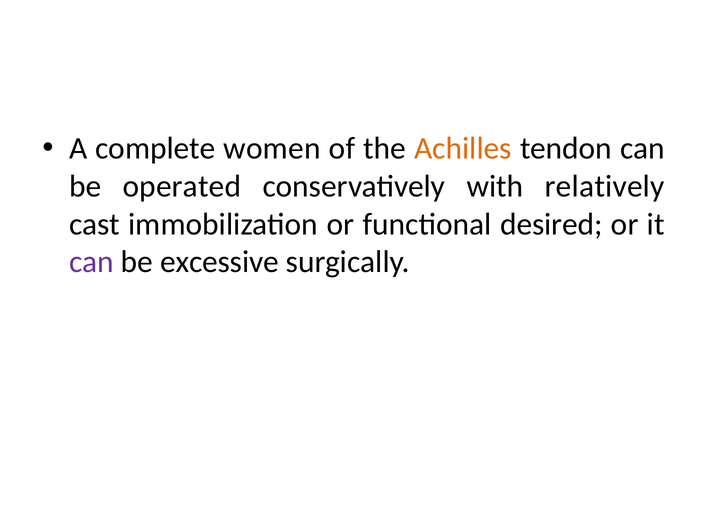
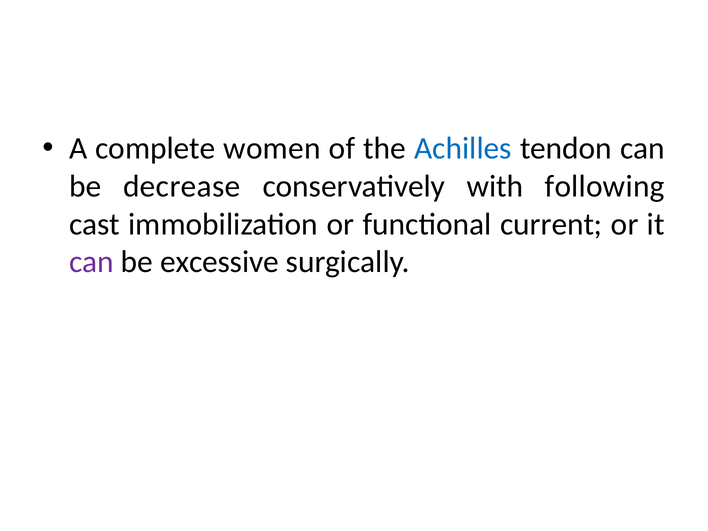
Achilles colour: orange -> blue
operated: operated -> decrease
relatively: relatively -> following
desired: desired -> current
